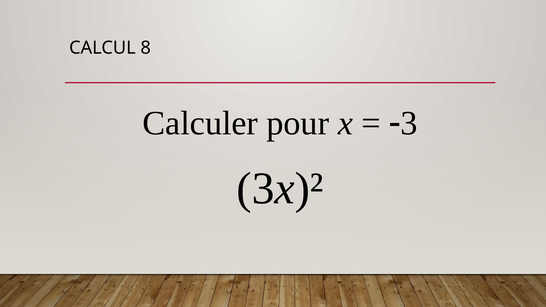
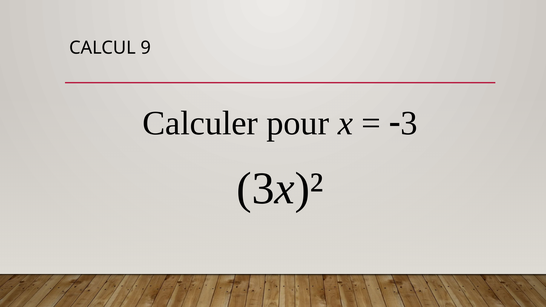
8: 8 -> 9
